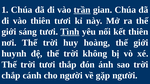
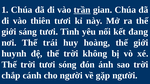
Tình underline: present -> none
kết thiên: thiên -> đang
nơi Thế trời: trời -> trái
thắp: thắp -> sóng
